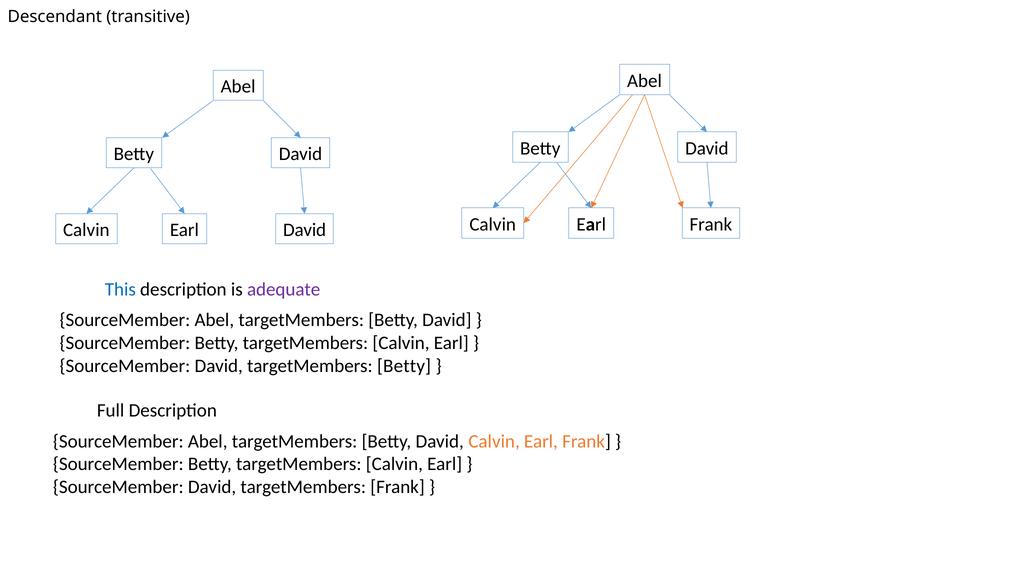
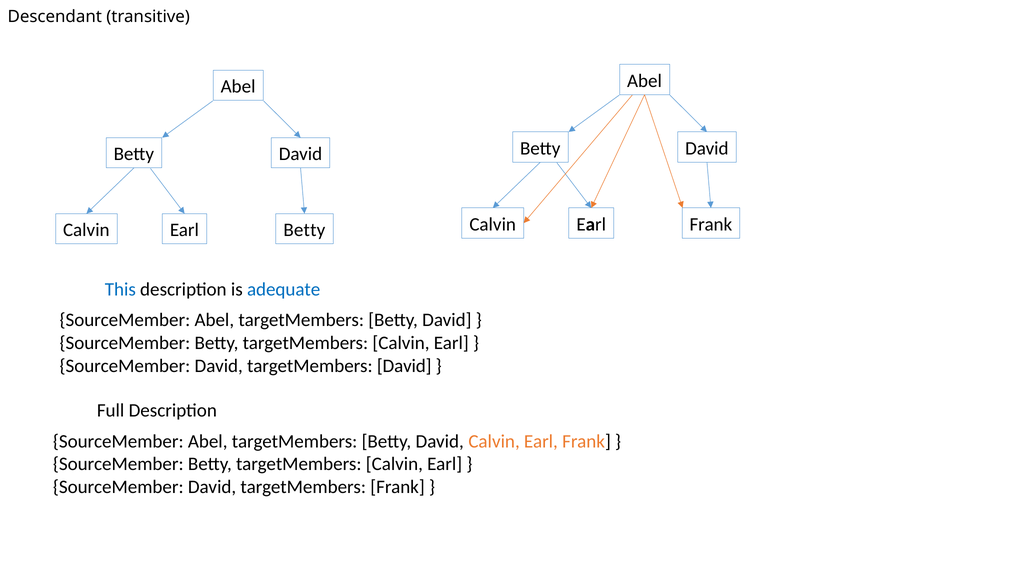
Earl David: David -> Betty
adequate colour: purple -> blue
David targetMembers Betty: Betty -> David
